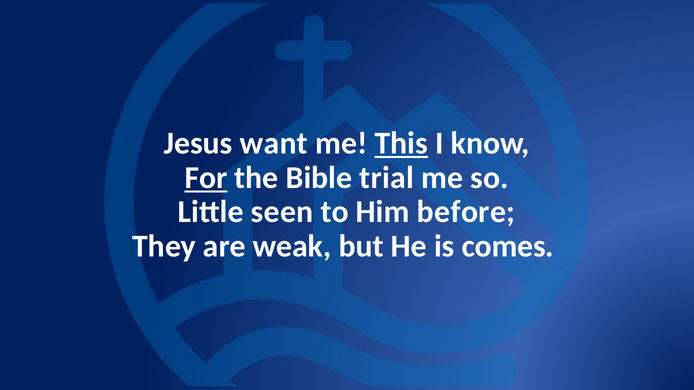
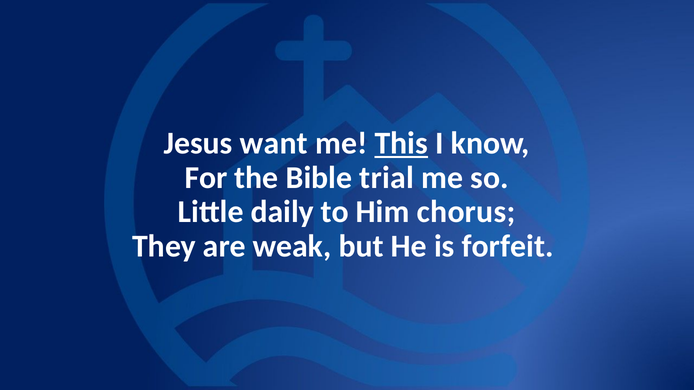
For underline: present -> none
seen: seen -> daily
before: before -> chorus
comes: comes -> forfeit
